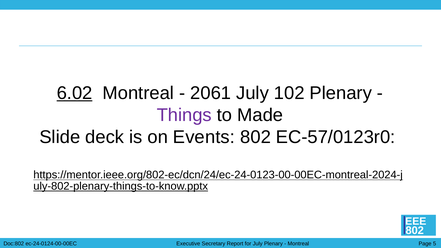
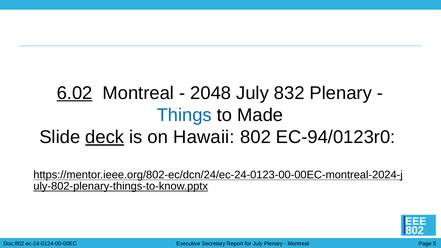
2061: 2061 -> 2048
102: 102 -> 832
Things colour: purple -> blue
deck underline: none -> present
Events: Events -> Hawaii
EC-57/0123r0: EC-57/0123r0 -> EC-94/0123r0
